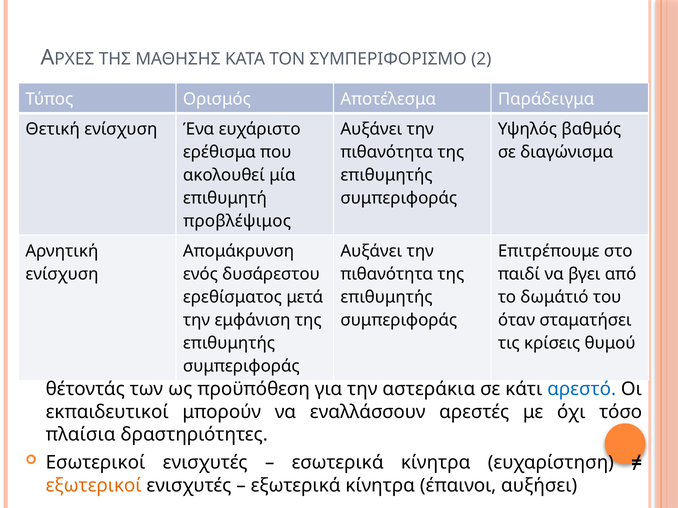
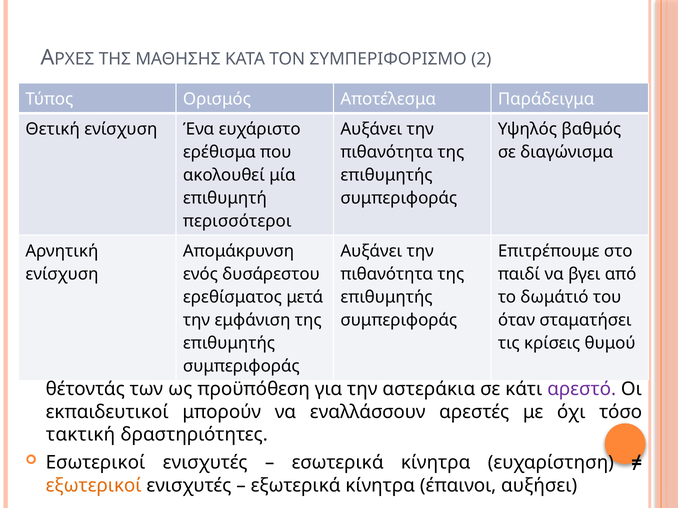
προβλέψιμος: προβλέψιμος -> περισσότεροι
αρεστό colour: blue -> purple
πλαίσια: πλαίσια -> τακτική
